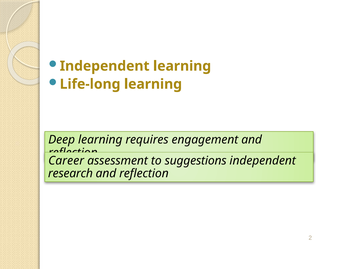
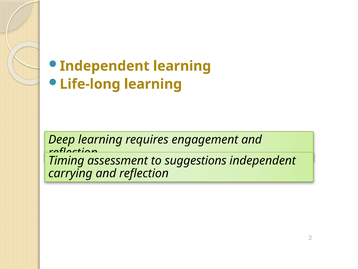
Career: Career -> Timing
research: research -> carrying
